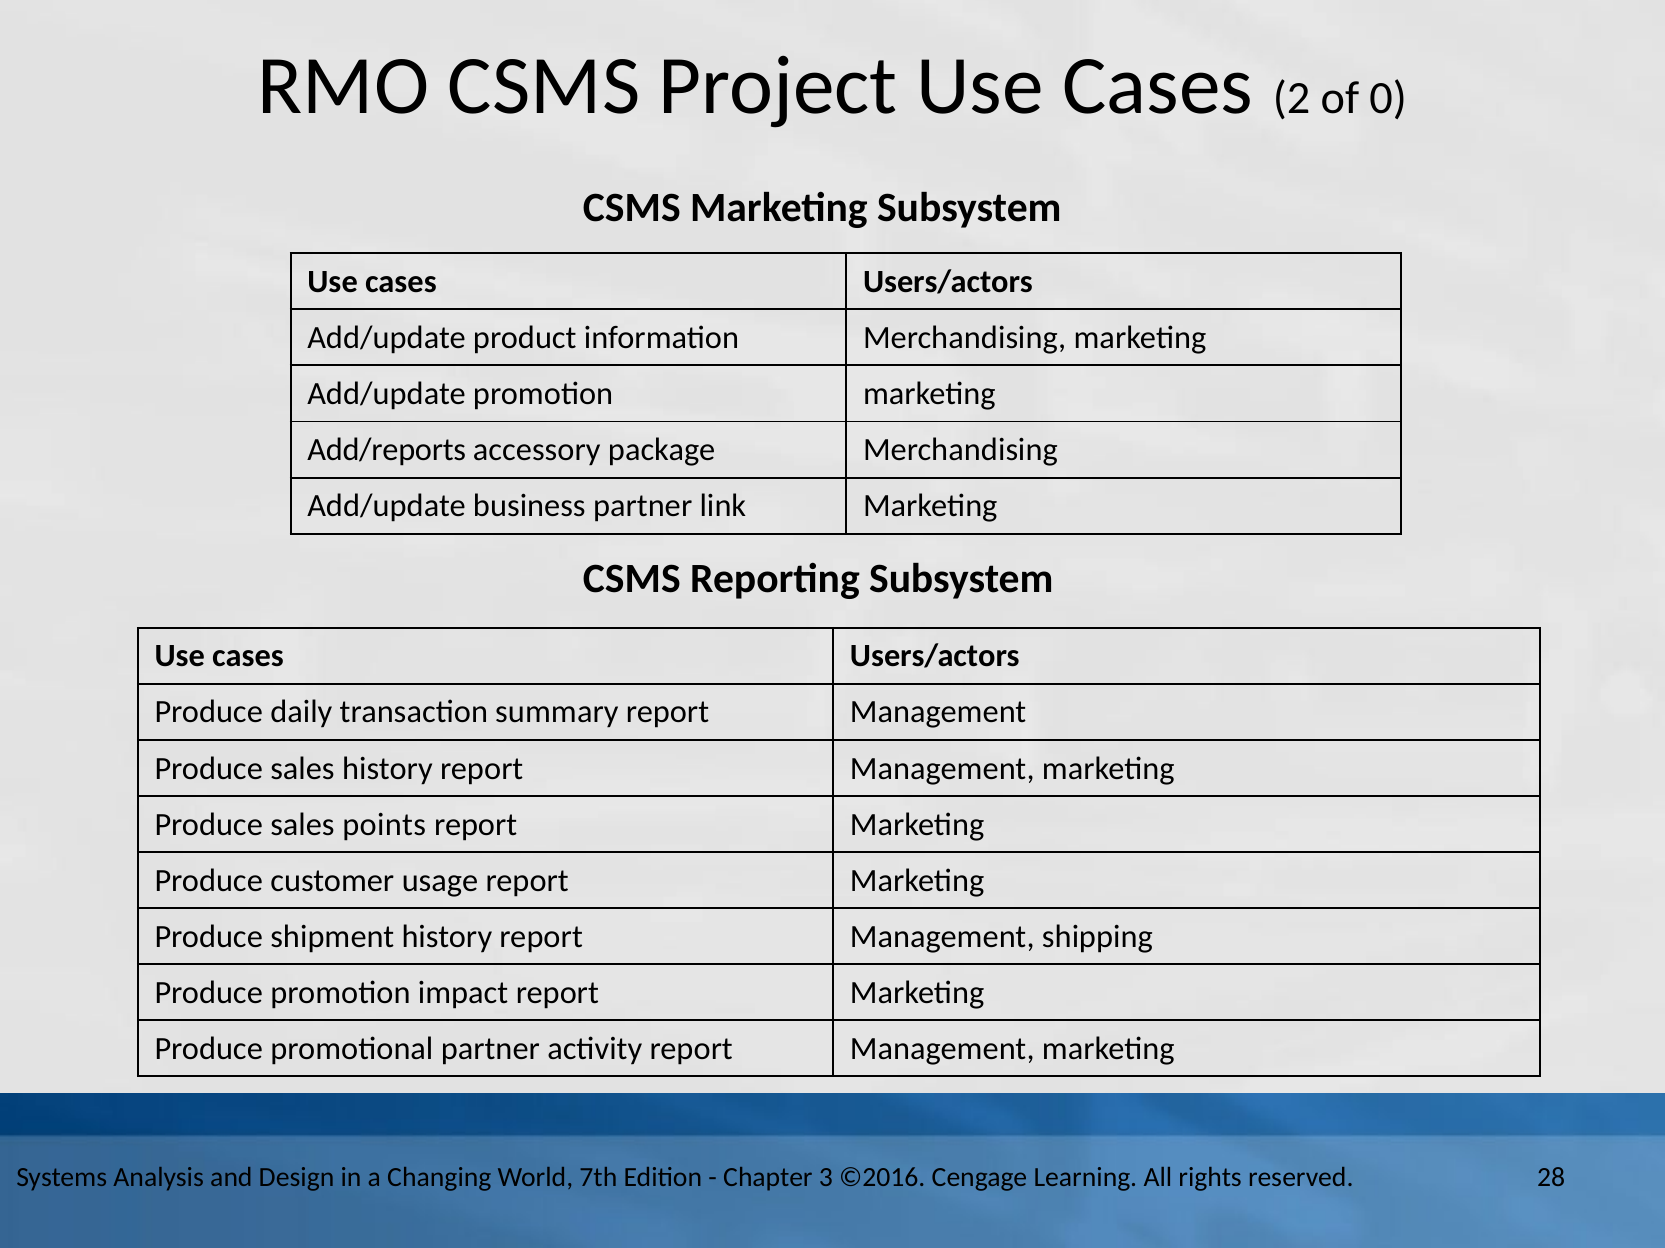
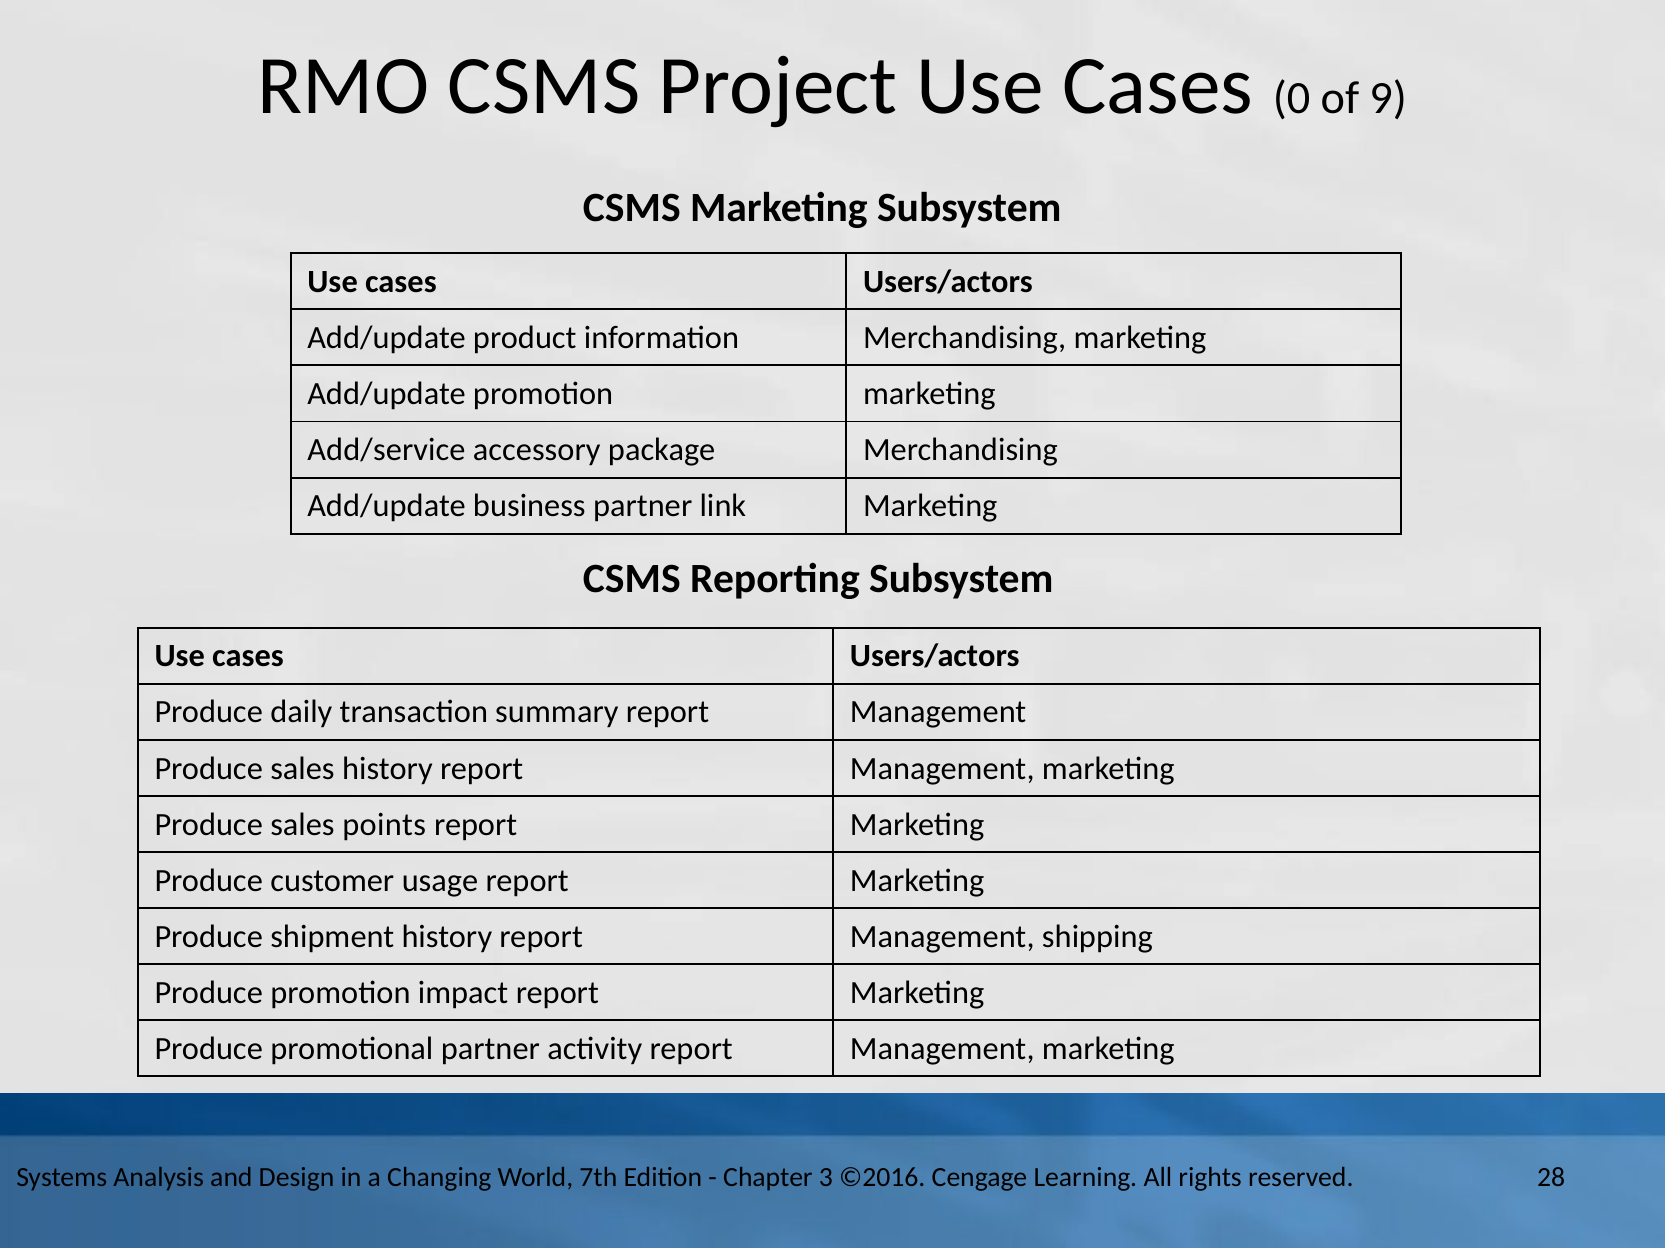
2: 2 -> 0
0: 0 -> 9
Add/reports: Add/reports -> Add/service
